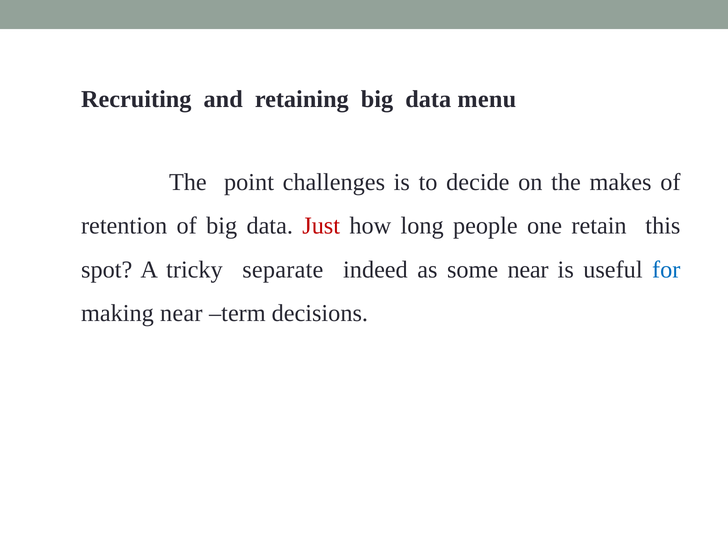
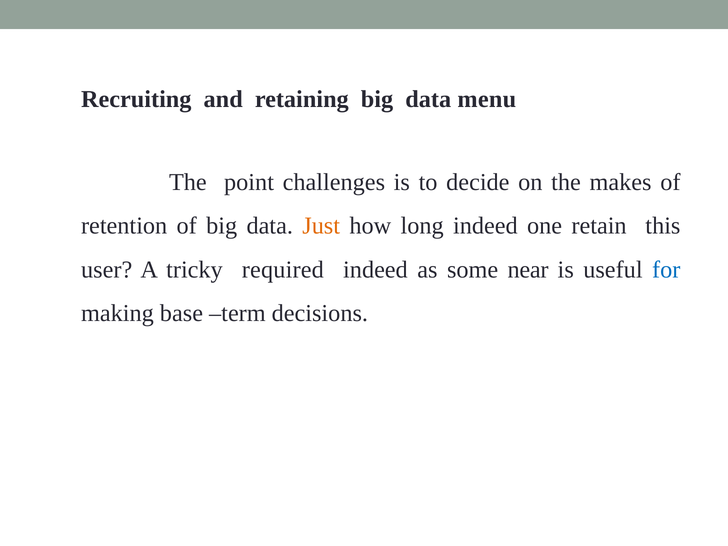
Just colour: red -> orange
long people: people -> indeed
spot: spot -> user
separate: separate -> required
making near: near -> base
